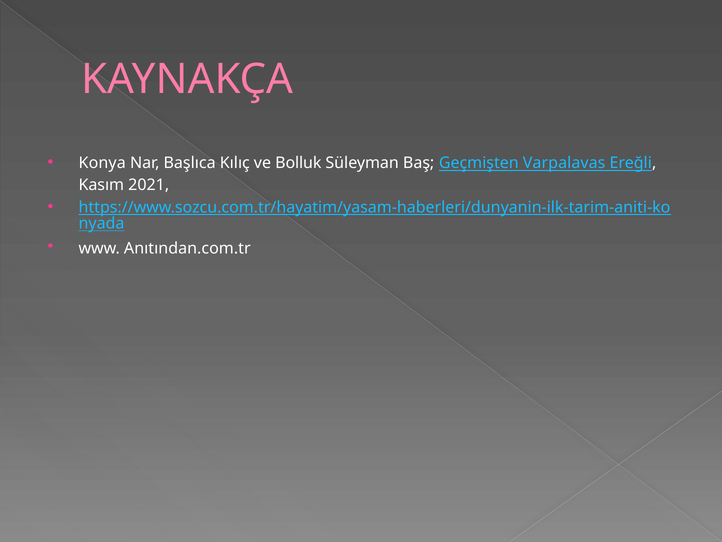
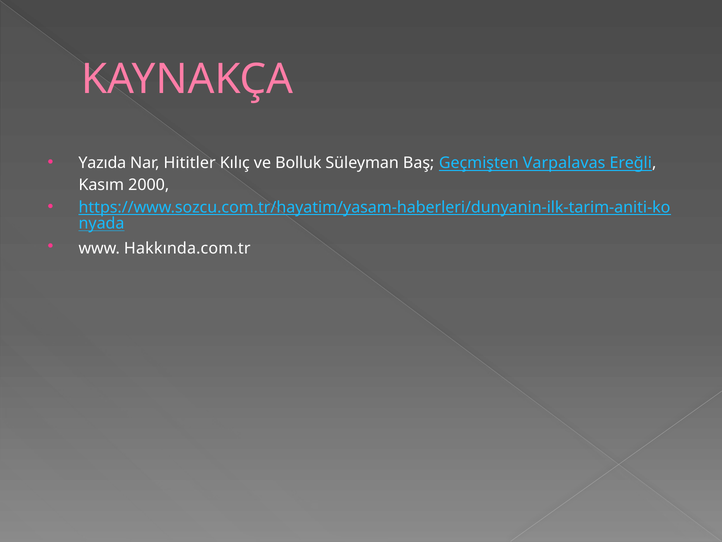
Konya: Konya -> Yazıda
Başlıca: Başlıca -> Hititler
2021: 2021 -> 2000
Anıtından.com.tr: Anıtından.com.tr -> Hakkında.com.tr
